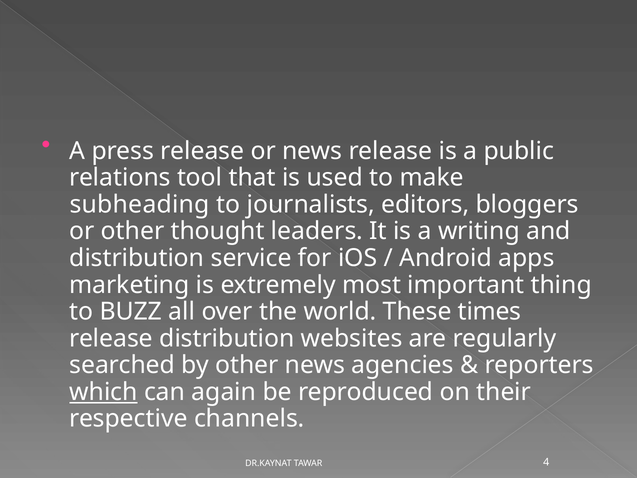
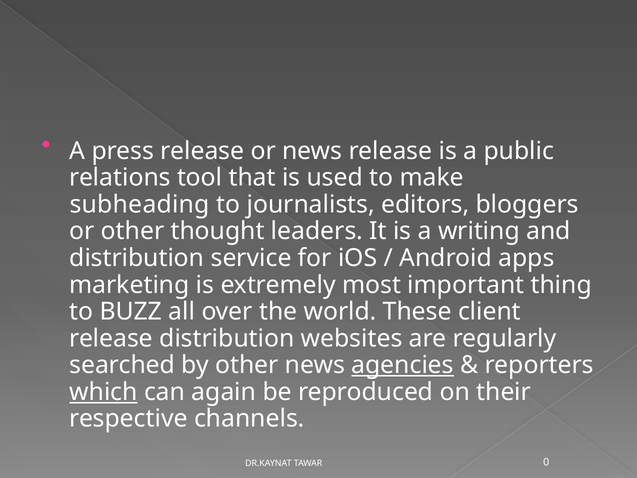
times: times -> client
agencies underline: none -> present
4: 4 -> 0
